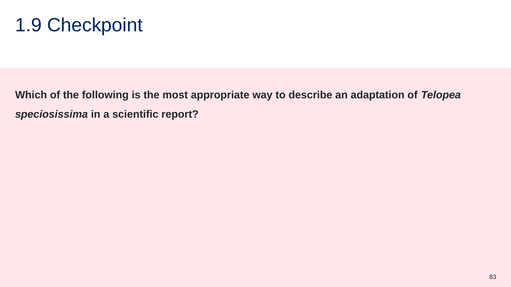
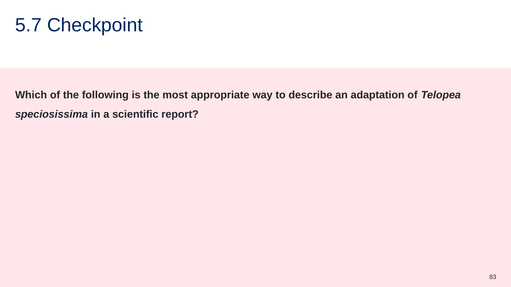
1.9: 1.9 -> 5.7
